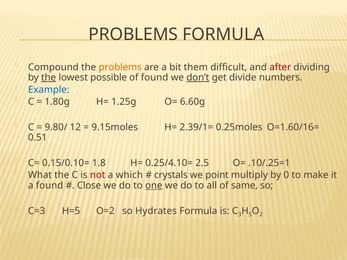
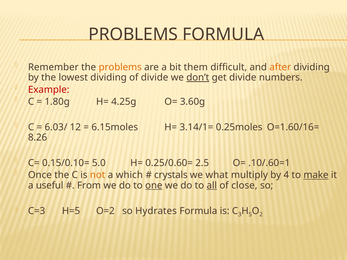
Compound: Compound -> Remember
after colour: red -> orange
the at (49, 78) underline: present -> none
lowest possible: possible -> dividing
of found: found -> divide
Example colour: blue -> red
1.25g: 1.25g -> 4.25g
6.60g: 6.60g -> 3.60g
9.80/: 9.80/ -> 6.03/
9.15moles: 9.15moles -> 6.15moles
2.39/1=: 2.39/1= -> 3.14/1=
0.51: 0.51 -> 8.26
1.8: 1.8 -> 5.0
0.25/4.10=: 0.25/4.10= -> 0.25/0.60=
.10/.25=1: .10/.25=1 -> .10/.60=1
What: What -> Once
not colour: red -> orange
point: point -> what
0: 0 -> 4
make underline: none -> present
a found: found -> useful
Close: Close -> From
all underline: none -> present
same: same -> close
